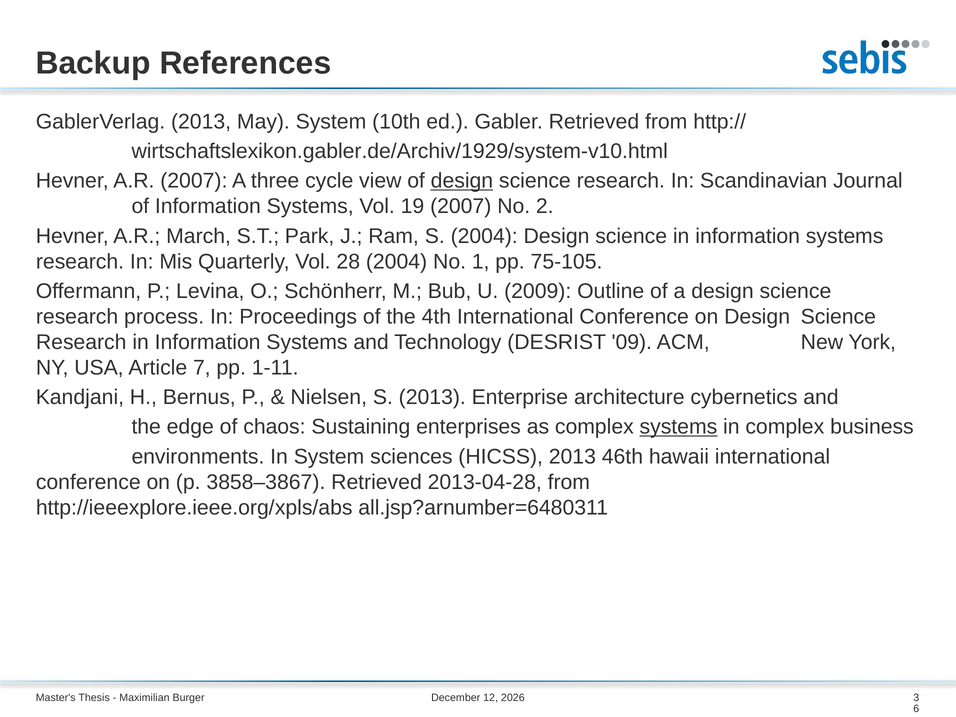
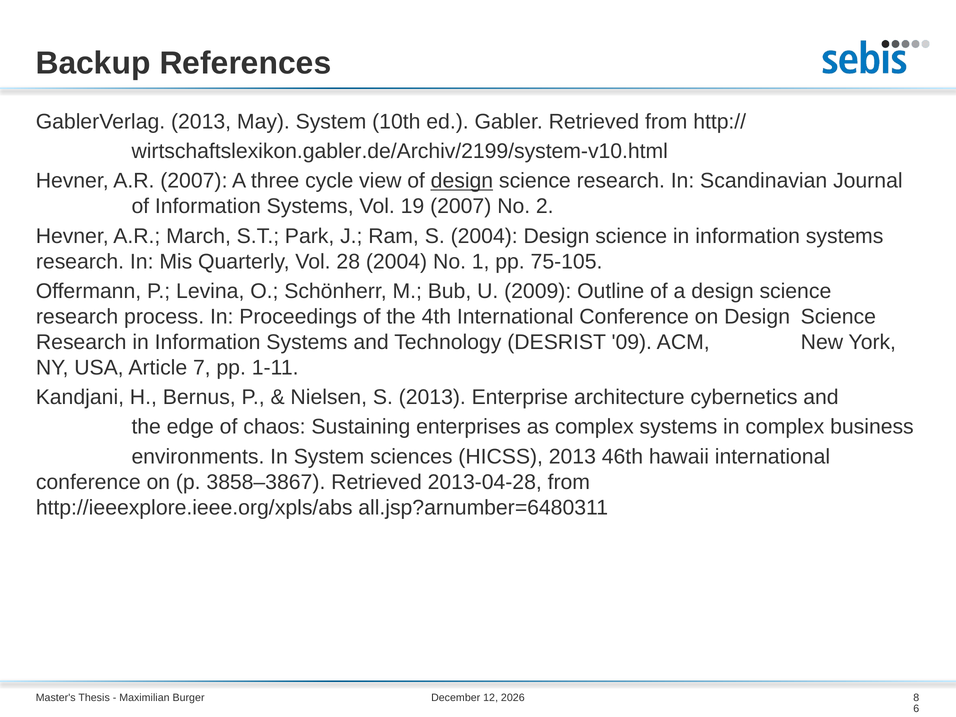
wirtschaftslexikon.gabler.de/Archiv/1929/system-v10.html: wirtschaftslexikon.gabler.de/Archiv/1929/system-v10.html -> wirtschaftslexikon.gabler.de/Archiv/2199/system-v10.html
systems at (678, 427) underline: present -> none
3: 3 -> 8
